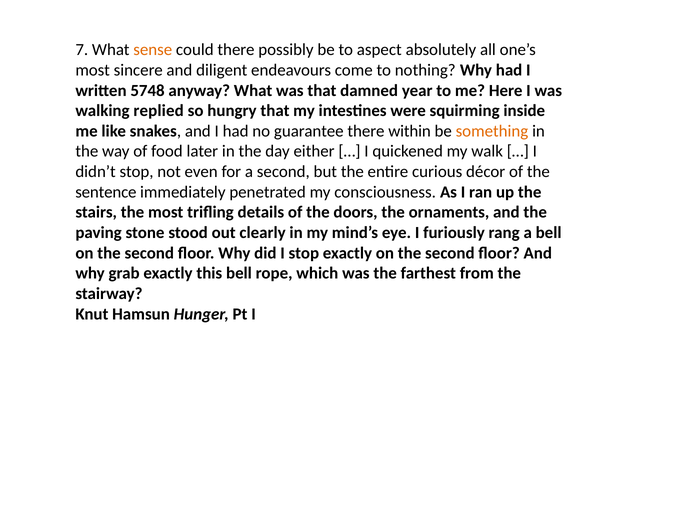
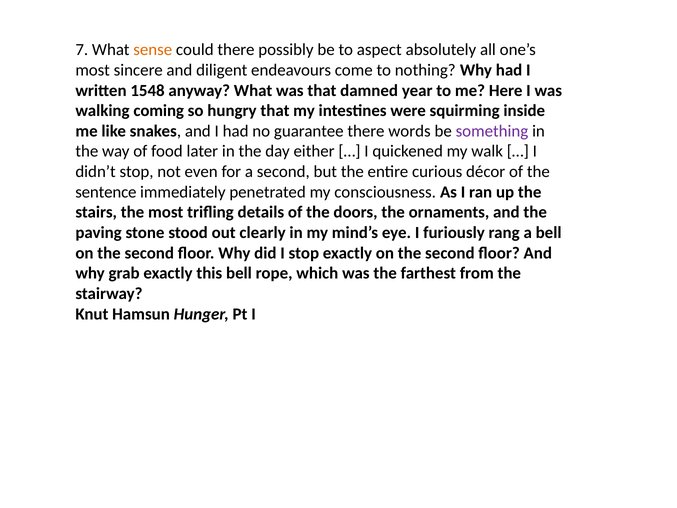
5748: 5748 -> 1548
replied: replied -> coming
within: within -> words
something colour: orange -> purple
